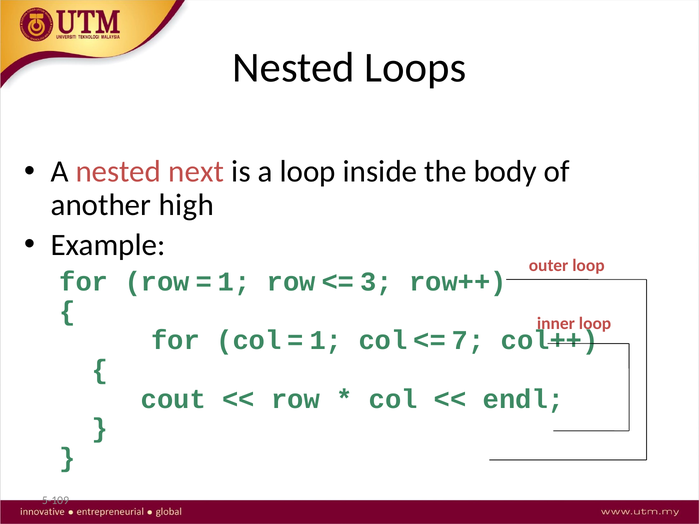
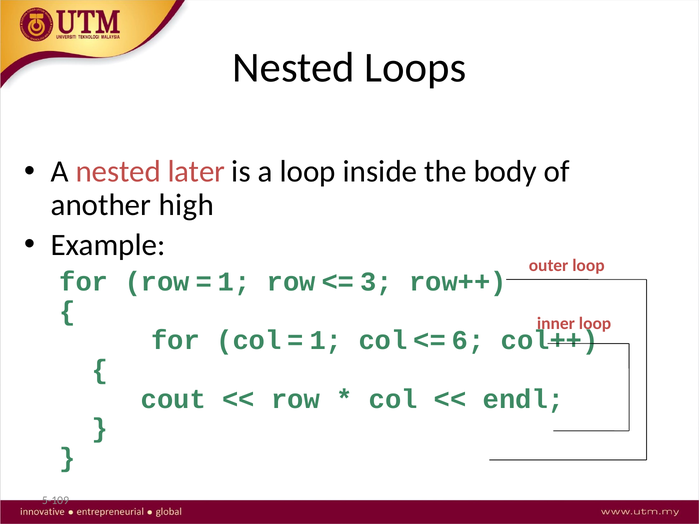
next: next -> later
7: 7 -> 6
